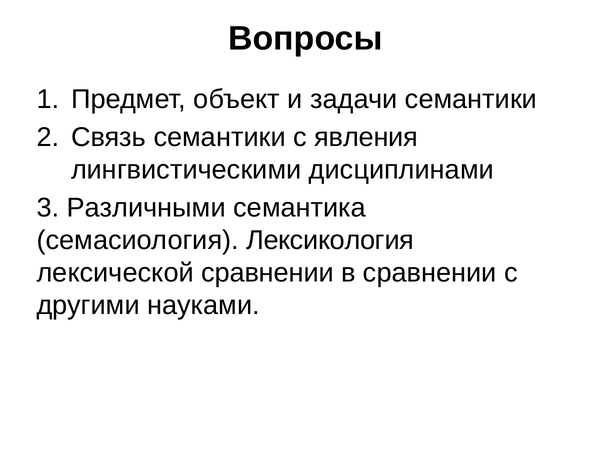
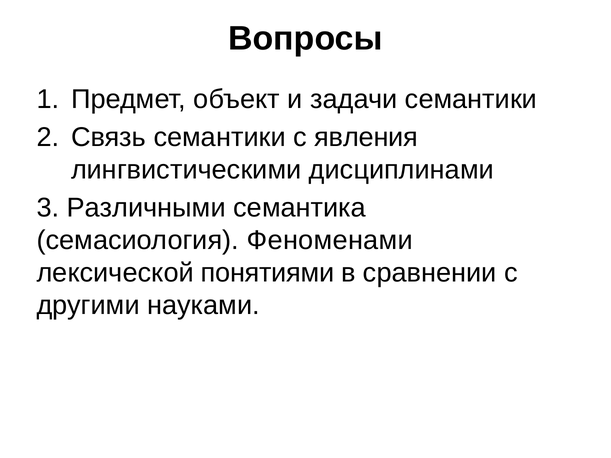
Лексикология: Лексикология -> Феноменами
лексической сравнении: сравнении -> понятиями
